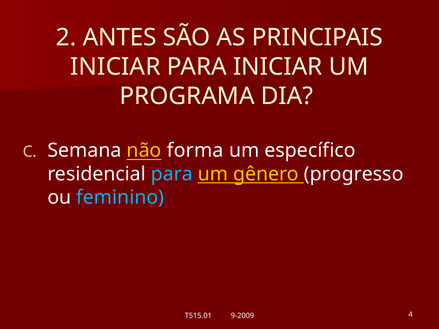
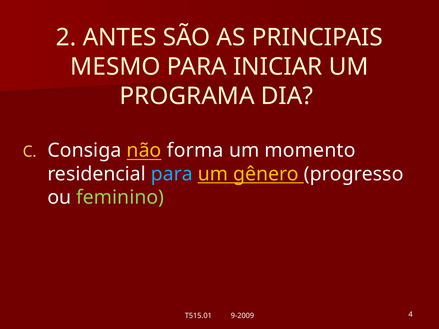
INICIAR at (115, 67): INICIAR -> MESMO
Semana: Semana -> Consiga
específico: específico -> momento
feminino colour: light blue -> light green
